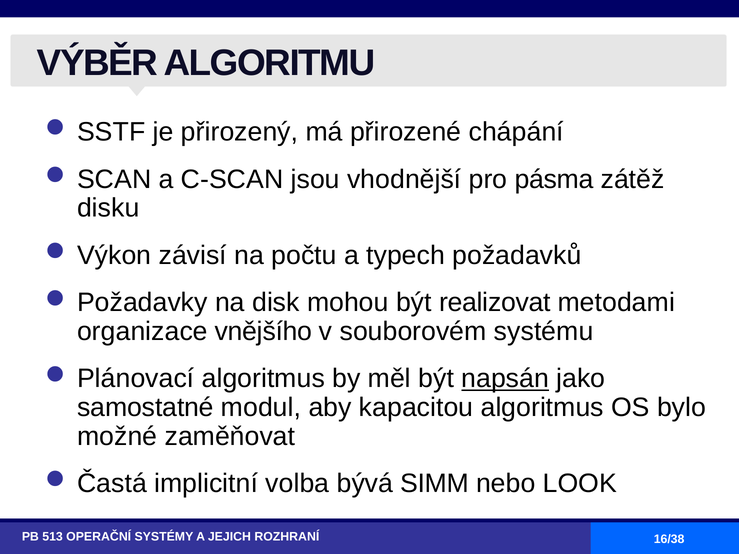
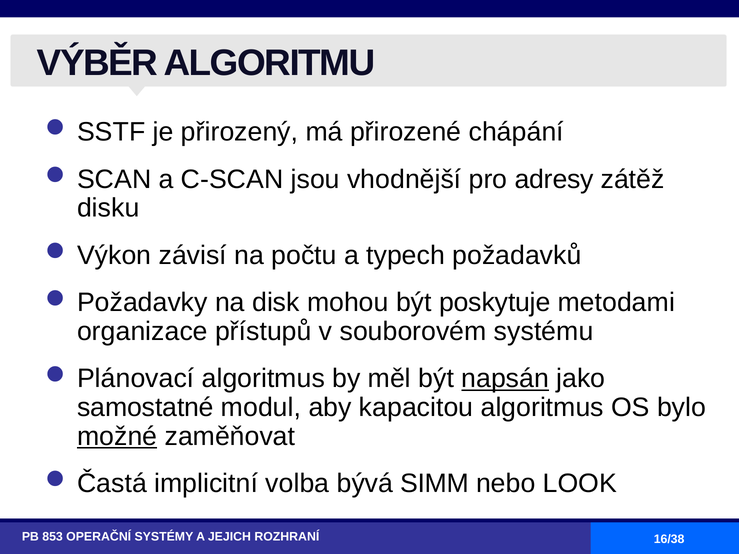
pásma: pásma -> adresy
realizovat: realizovat -> poskytuje
vnějšího: vnějšího -> přístupů
možné underline: none -> present
513: 513 -> 853
